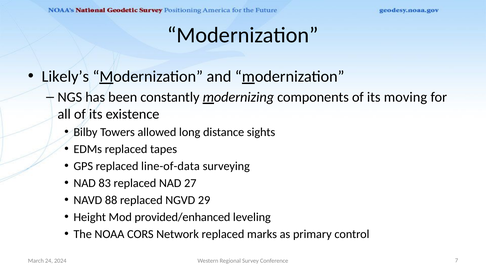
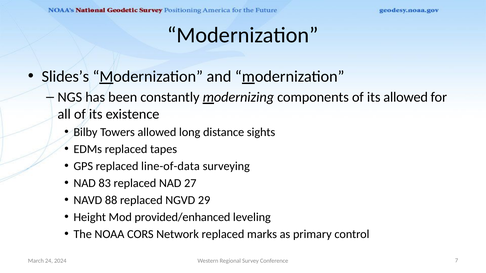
Likely’s: Likely’s -> Slides’s
its moving: moving -> allowed
